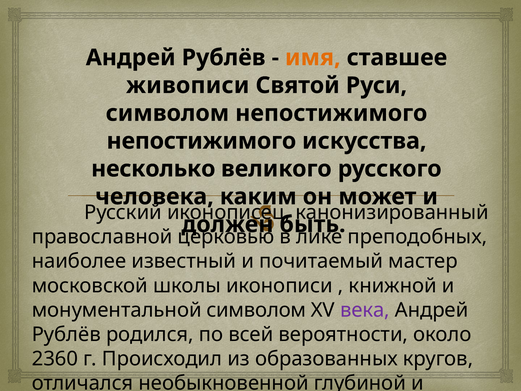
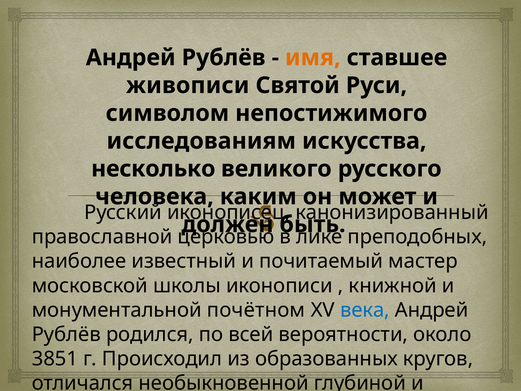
непостижимого at (201, 141): непостижимого -> исследованиям
монументальной символом: символом -> почётном
века colour: purple -> blue
2360: 2360 -> 3851
